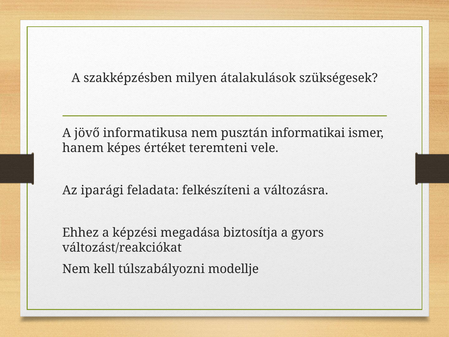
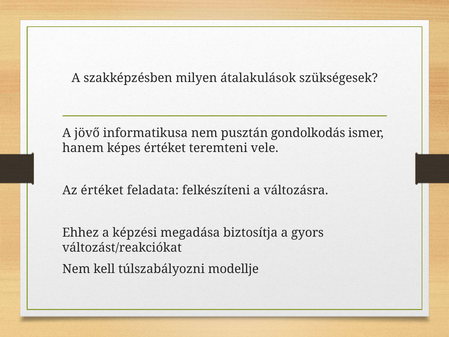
informatikai: informatikai -> gondolkodás
Az iparági: iparági -> értéket
